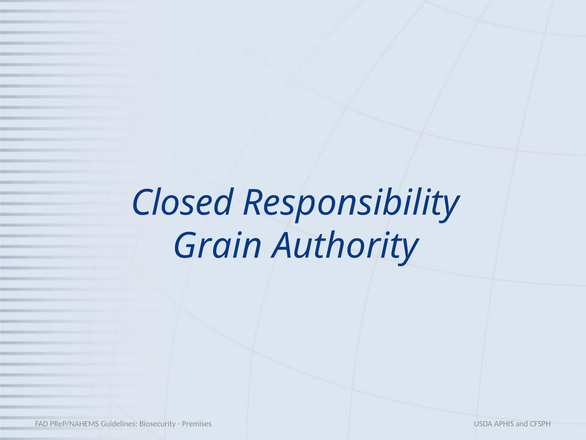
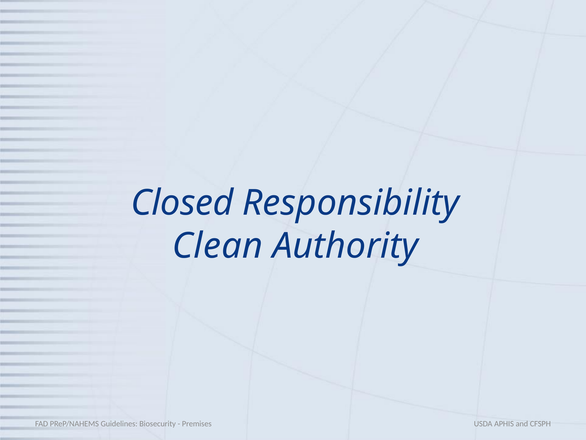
Grain: Grain -> Clean
